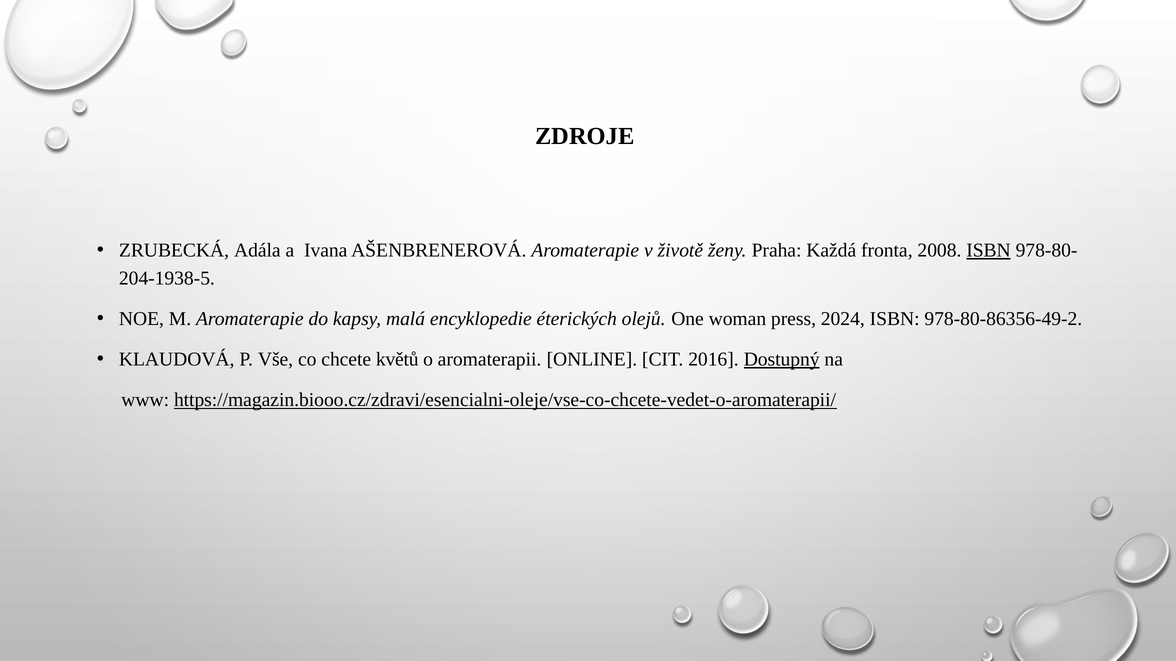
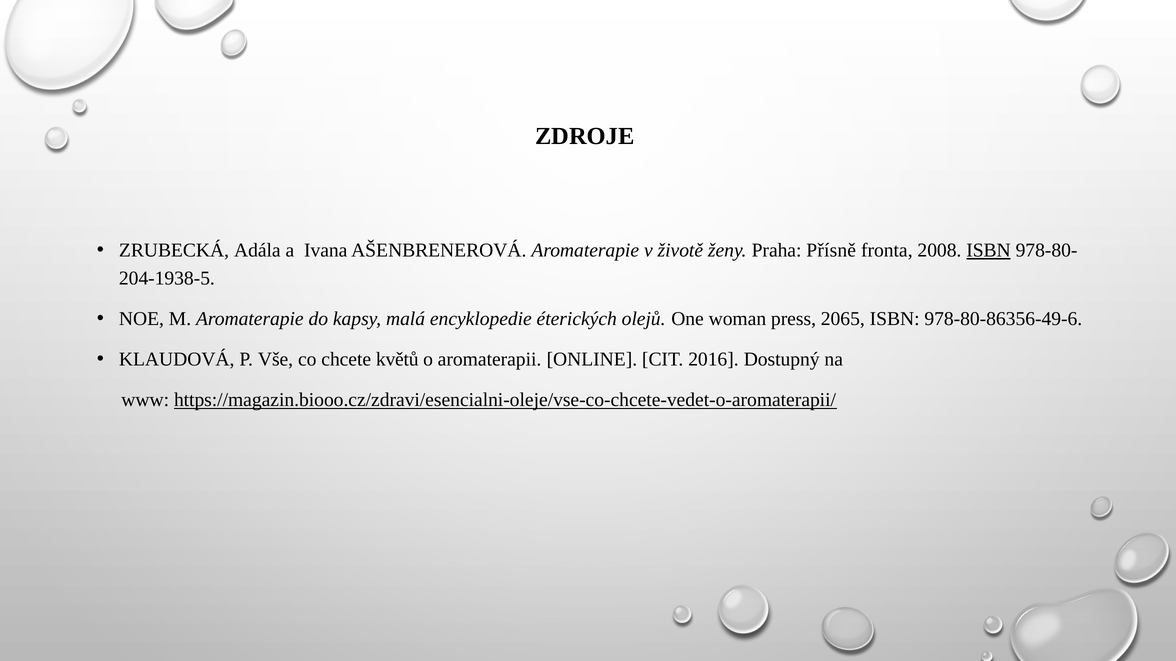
Každá: Každá -> Přísně
2024: 2024 -> 2065
978-80-86356-49-2: 978-80-86356-49-2 -> 978-80-86356-49-6
Dostupný underline: present -> none
